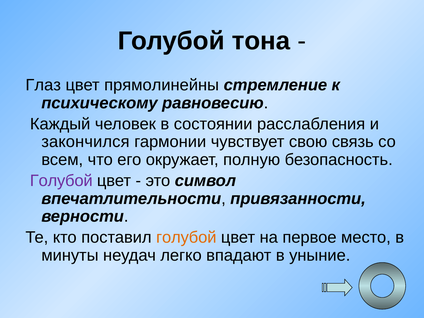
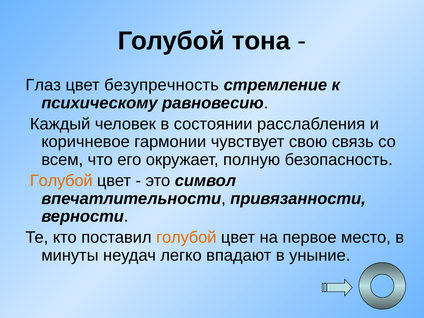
прямолинейны: прямолинейны -> безупречность
закончился: закончился -> коричневое
Голубой at (61, 181) colour: purple -> orange
